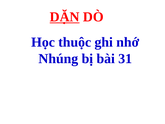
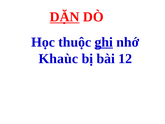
ghi underline: none -> present
Nhúng: Nhúng -> Khaùc
31: 31 -> 12
